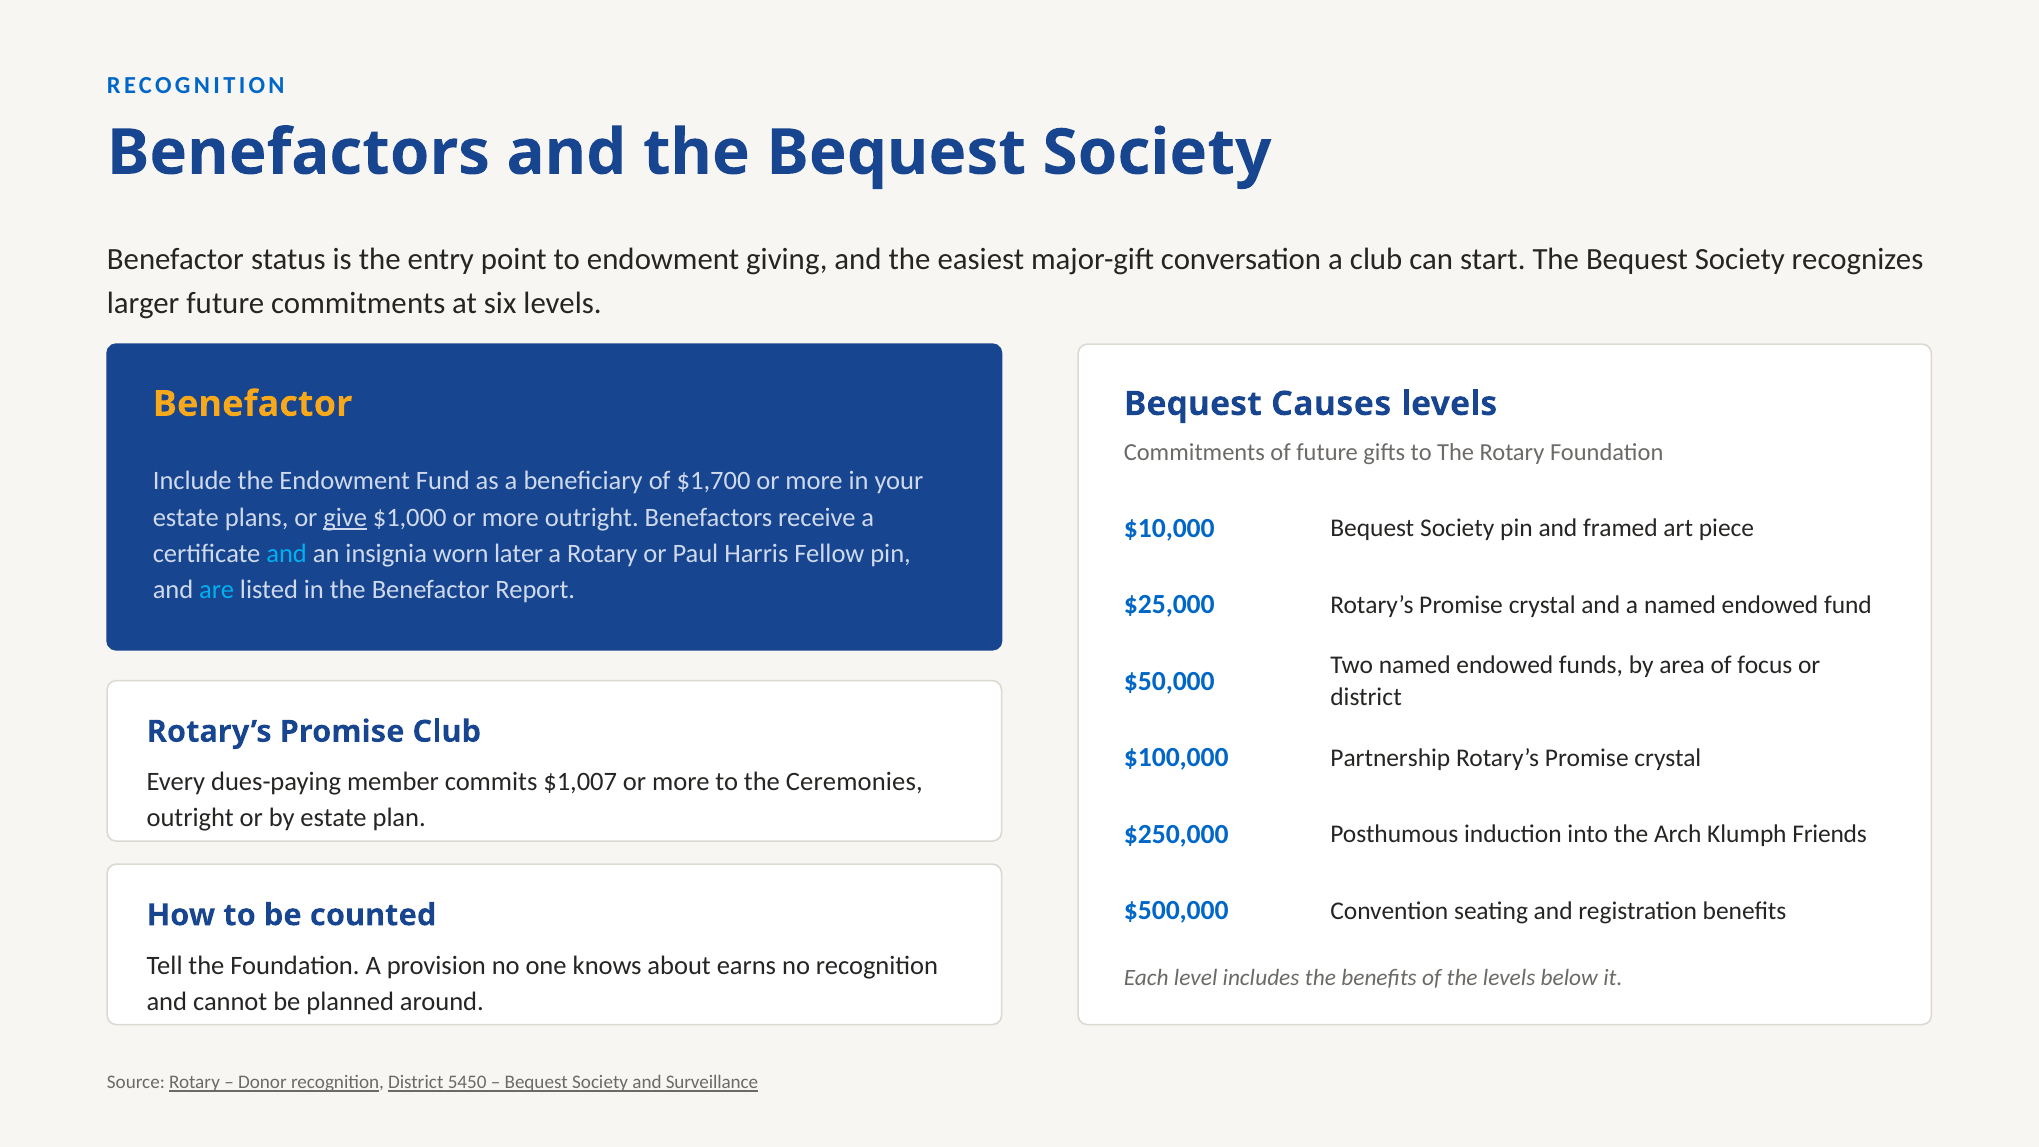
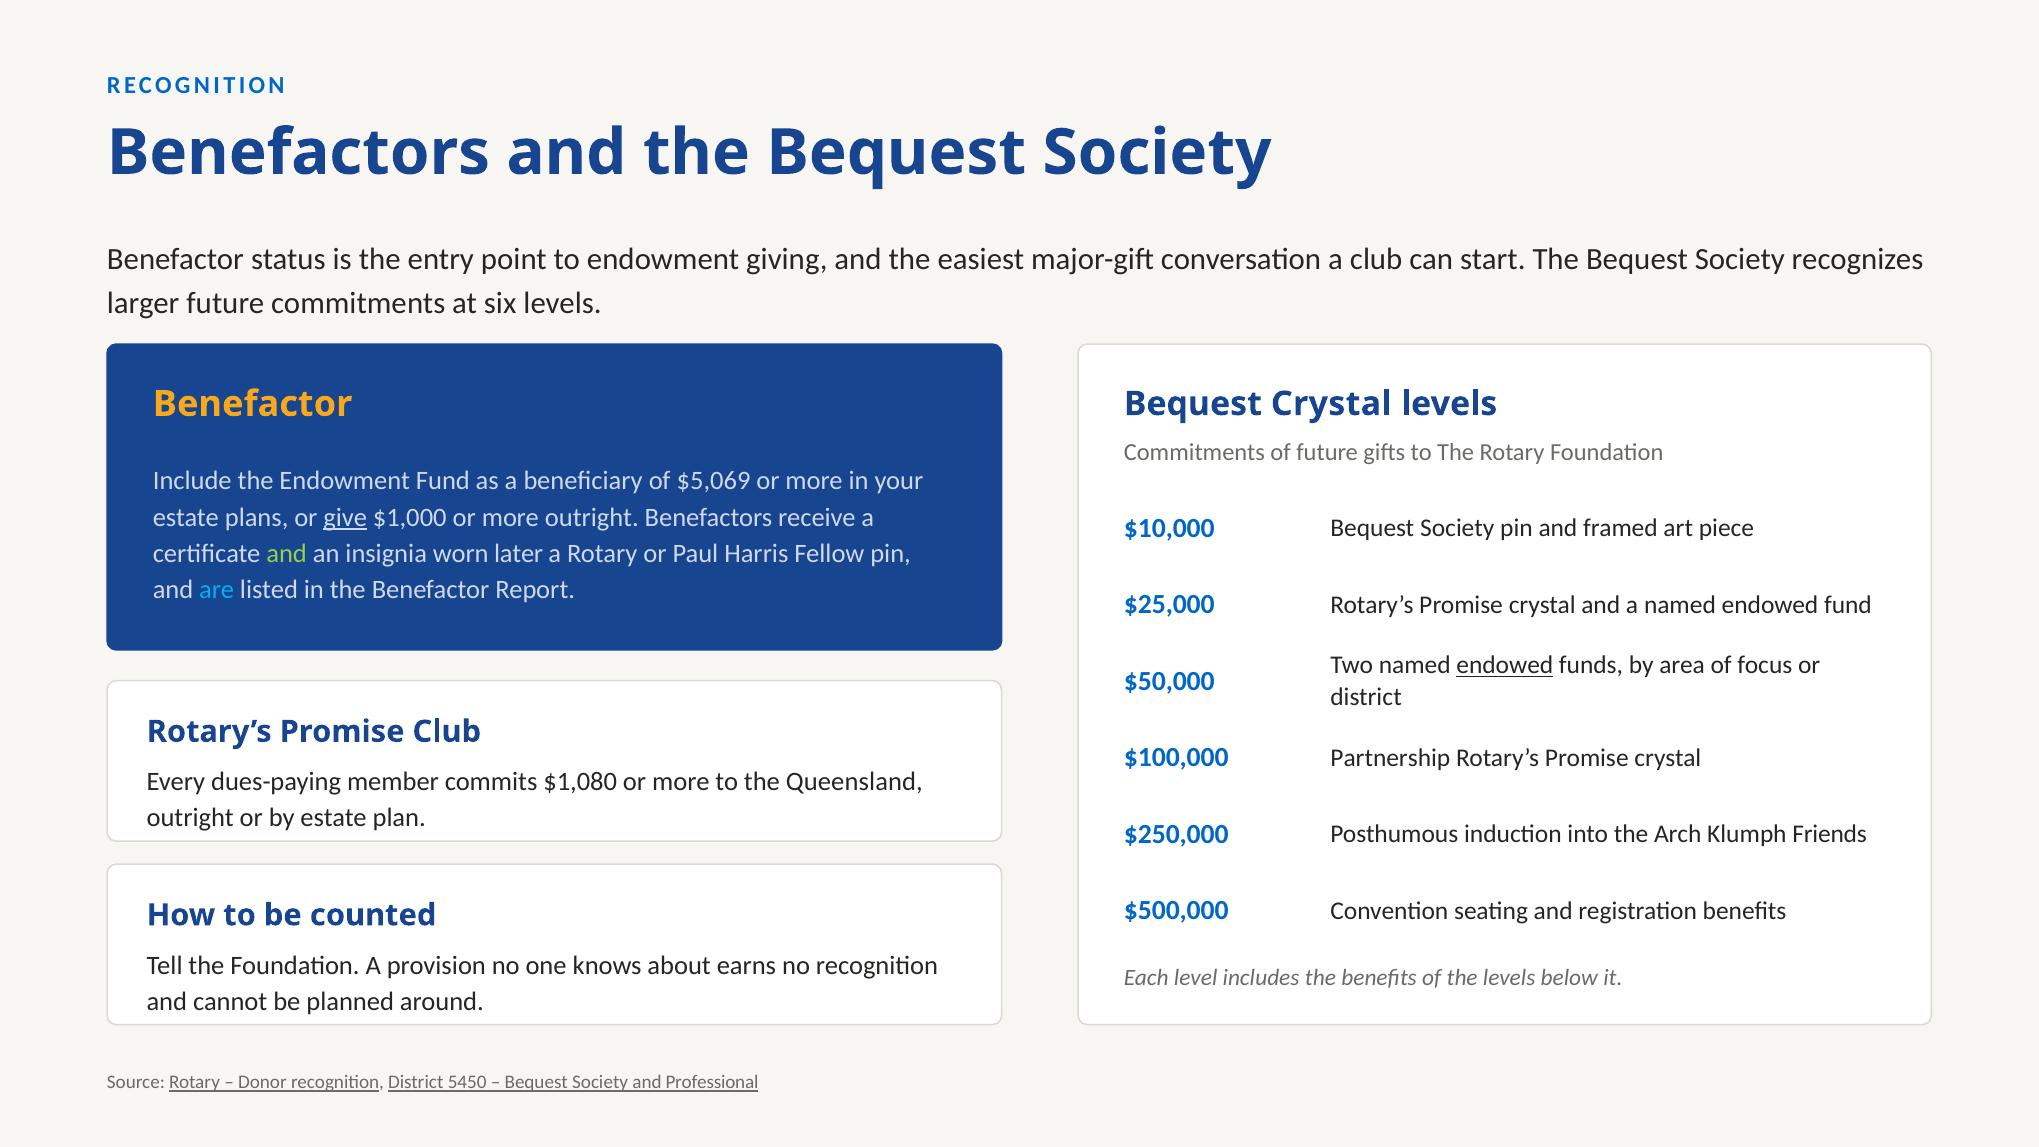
Bequest Causes: Causes -> Crystal
$1,700: $1,700 -> $5,069
and at (287, 553) colour: light blue -> light green
endowed at (1505, 665) underline: none -> present
$1,007: $1,007 -> $1,080
Ceremonies: Ceremonies -> Queensland
Surveillance: Surveillance -> Professional
